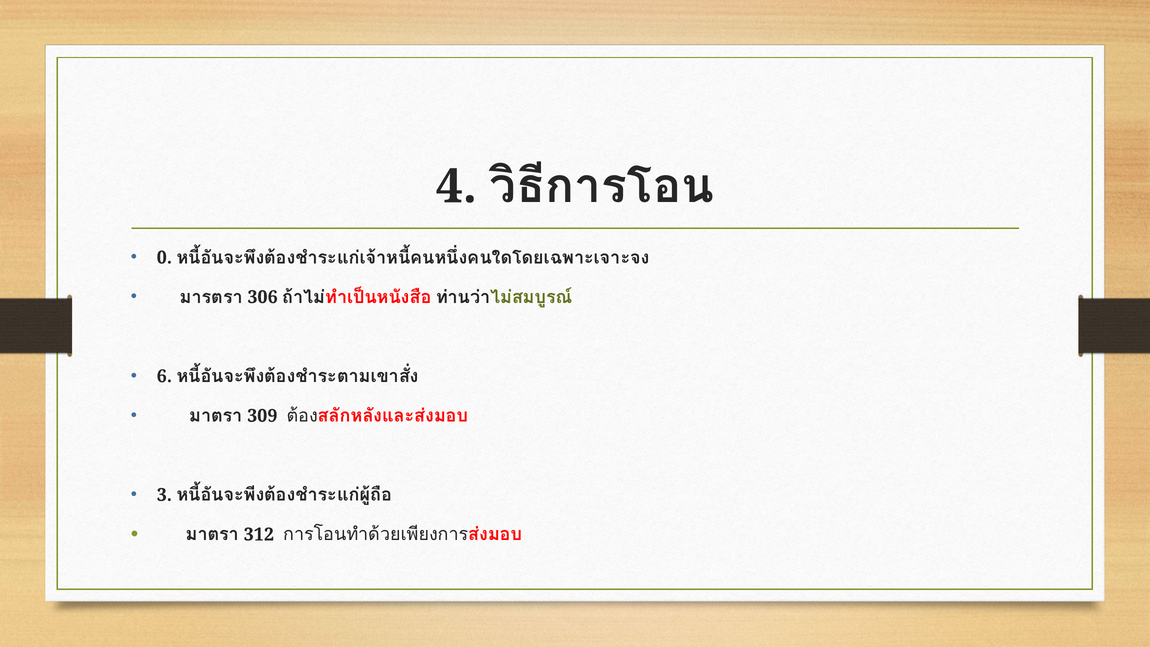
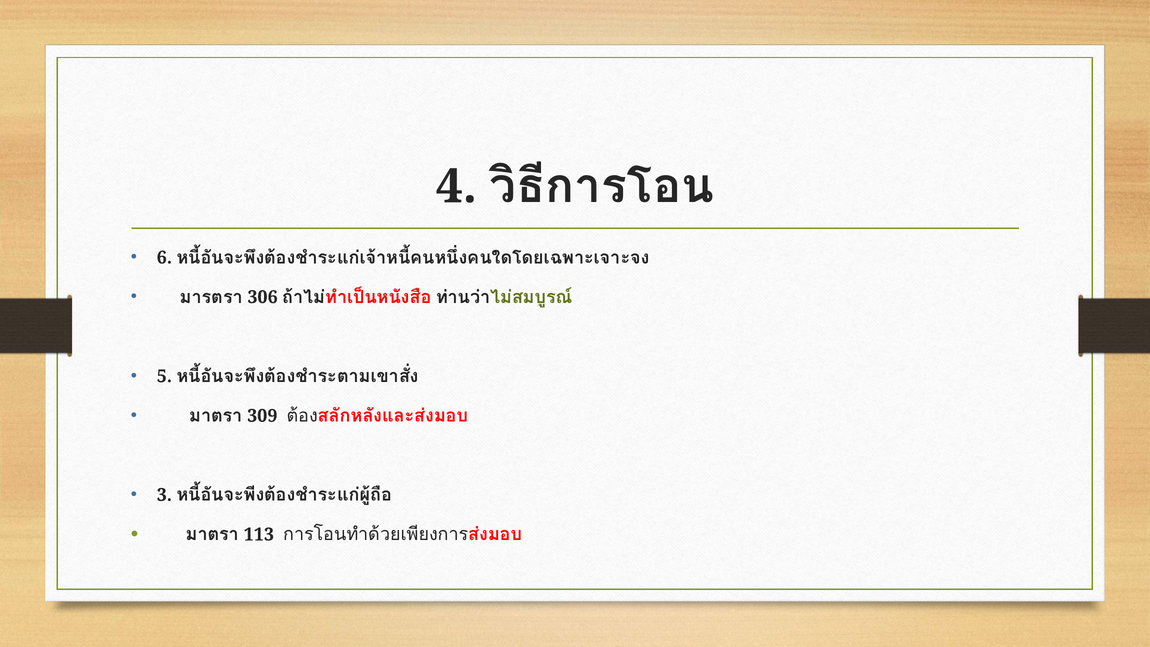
0: 0 -> 6
6: 6 -> 5
312: 312 -> 113
